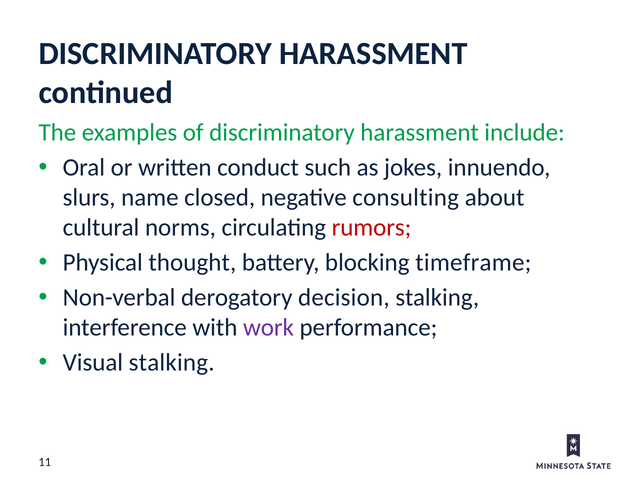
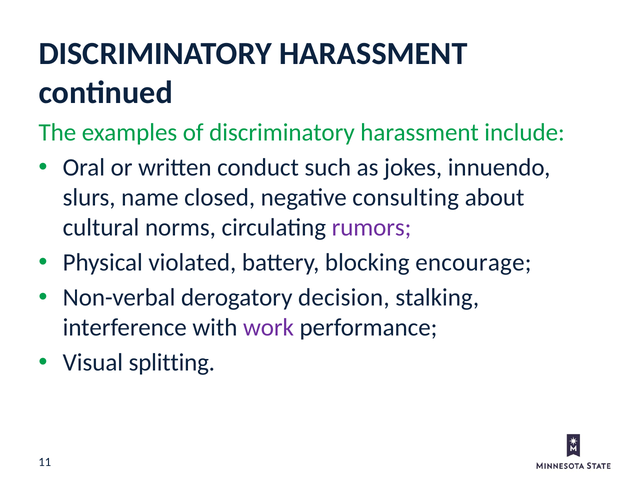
rumors colour: red -> purple
thought: thought -> violated
timeframe: timeframe -> encourage
Visual stalking: stalking -> splitting
